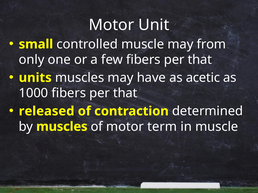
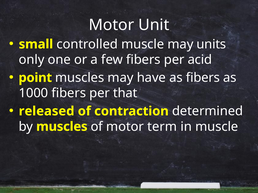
from: from -> units
few fibers per that: that -> acid
units: units -> point
as acetic: acetic -> fibers
